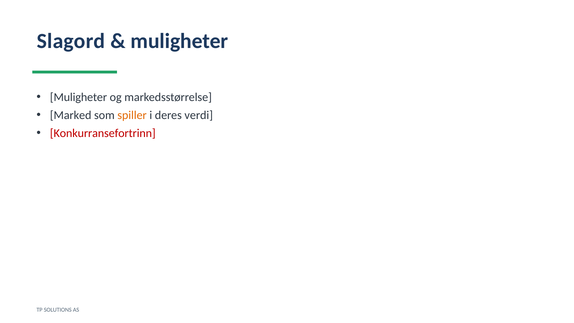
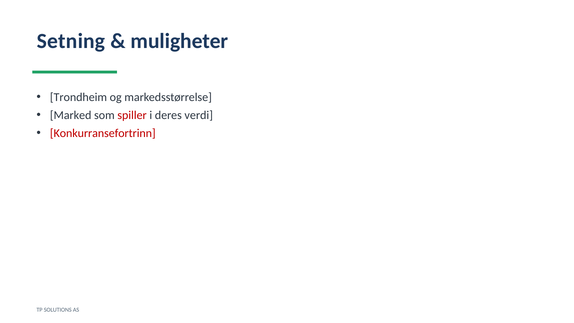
Slagord: Slagord -> Setning
Muligheter at (79, 97): Muligheter -> Trondheim
spiller colour: orange -> red
